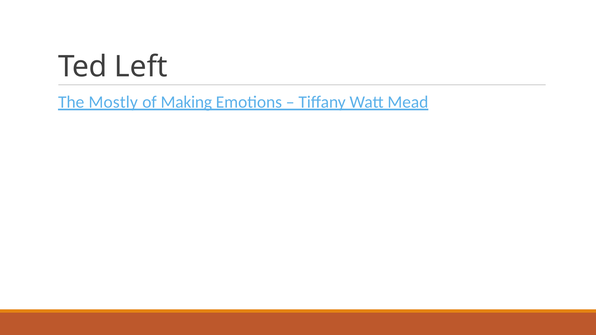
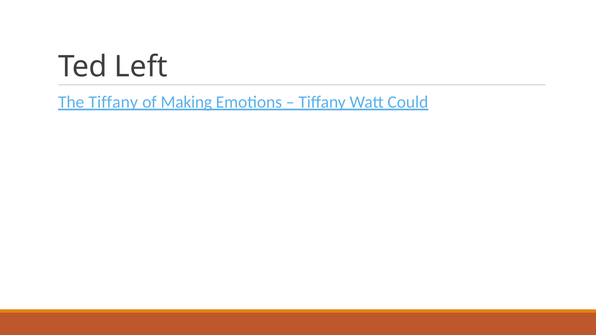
The Mostly: Mostly -> Tiffany
Mead: Mead -> Could
